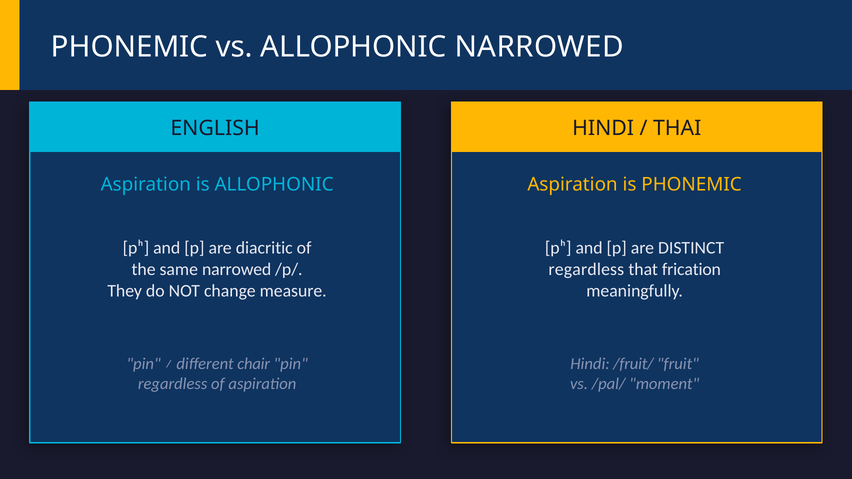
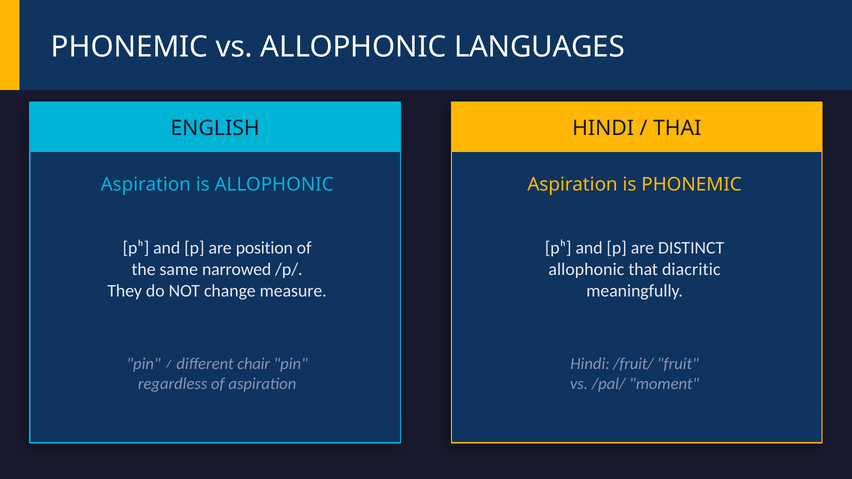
ALLOPHONIC NARROWED: NARROWED -> LANGUAGES
diacritic: diacritic -> position
regardless at (586, 270): regardless -> allophonic
frication: frication -> diacritic
